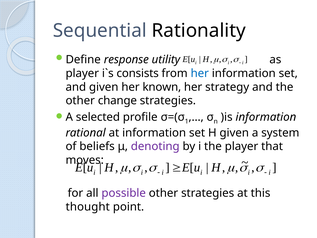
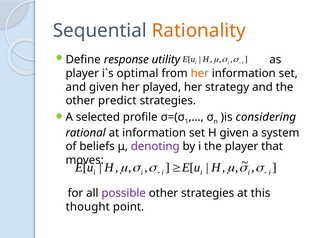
Rationality colour: black -> orange
consists: consists -> optimal
her at (200, 73) colour: blue -> orange
known: known -> played
change: change -> predict
)is information: information -> considering
